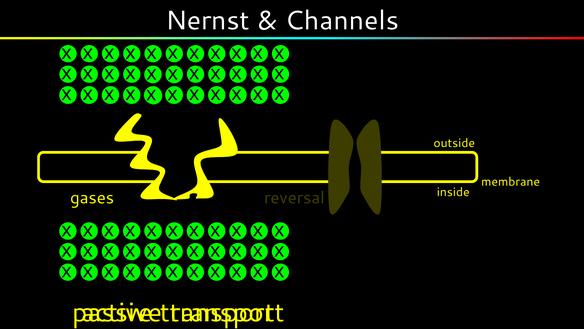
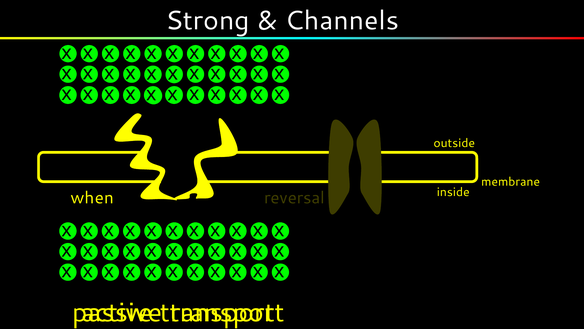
Nernst: Nernst -> Strong
gases: gases -> when
